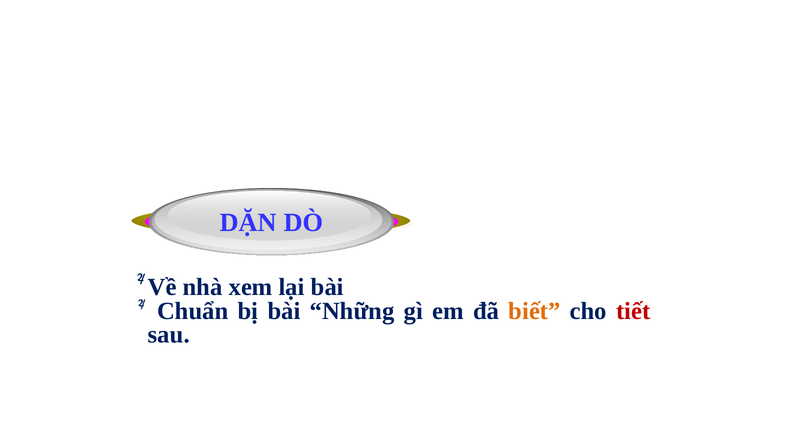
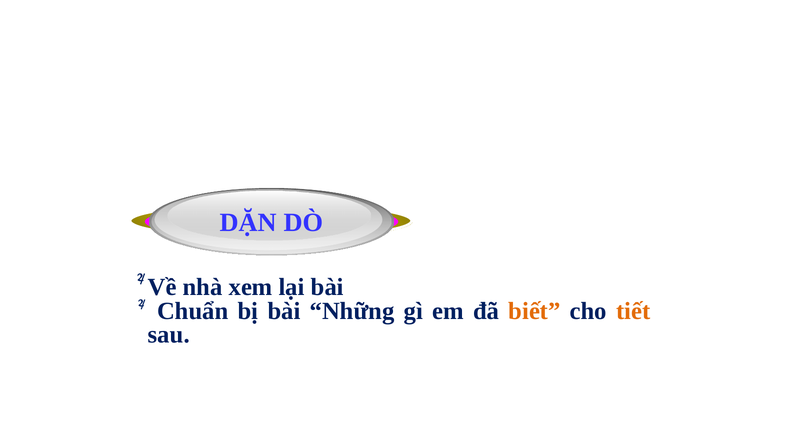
tiết colour: red -> orange
